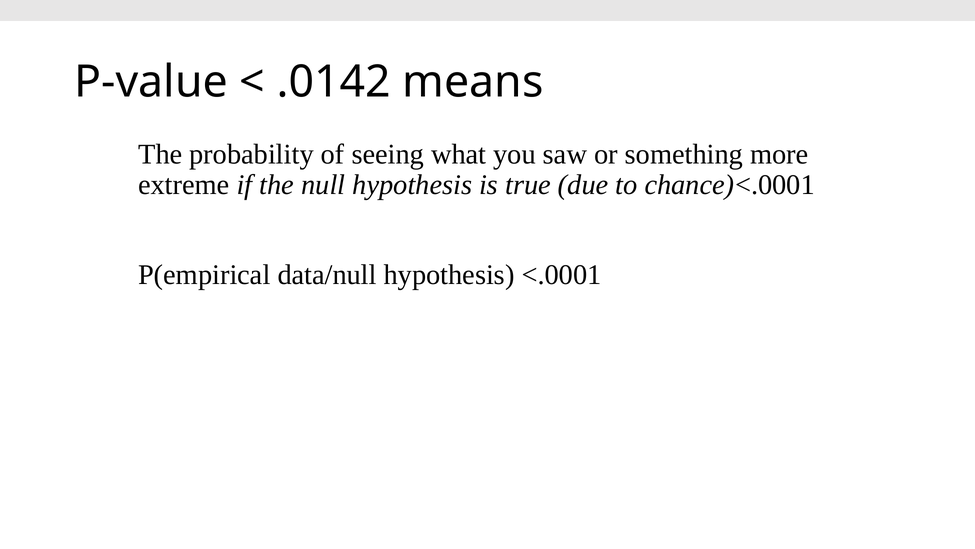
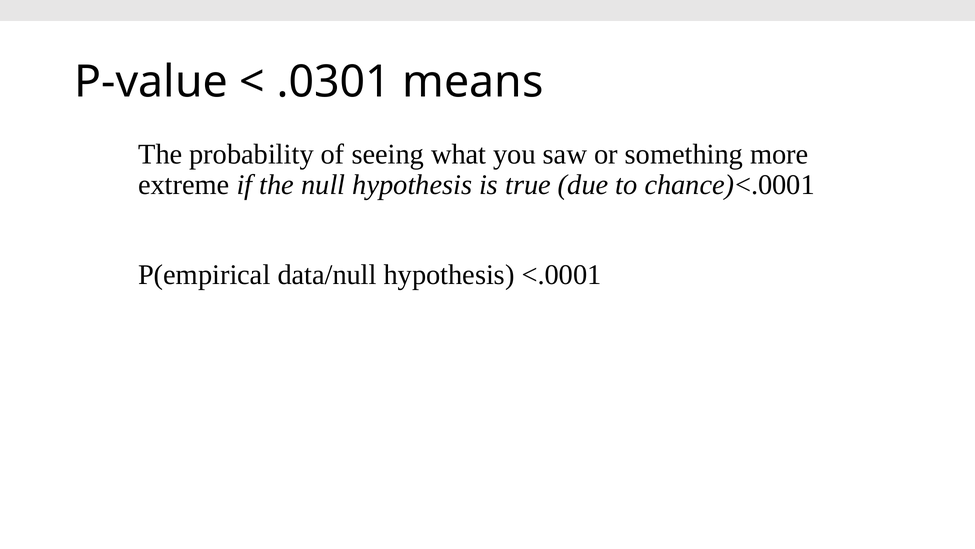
.0142: .0142 -> .0301
